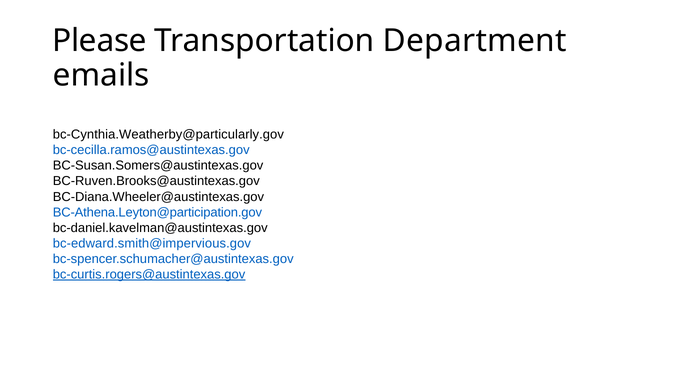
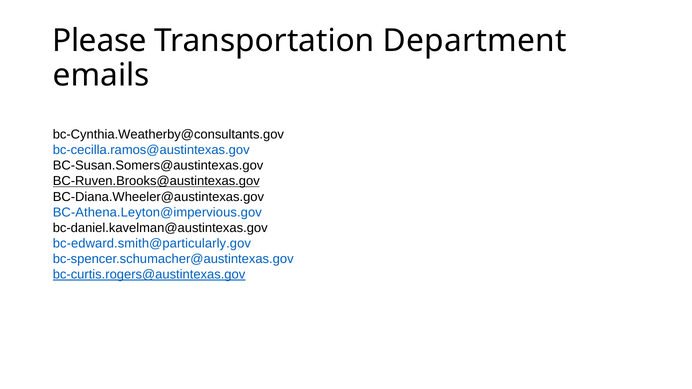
bc-Cynthia.Weatherby@particularly.gov: bc-Cynthia.Weatherby@particularly.gov -> bc-Cynthia.Weatherby@consultants.gov
BC-Ruven.Brooks@austintexas.gov underline: none -> present
BC-Athena.Leyton@participation.gov: BC-Athena.Leyton@participation.gov -> BC-Athena.Leyton@impervious.gov
bc-edward.smith@impervious.gov: bc-edward.smith@impervious.gov -> bc-edward.smith@particularly.gov
